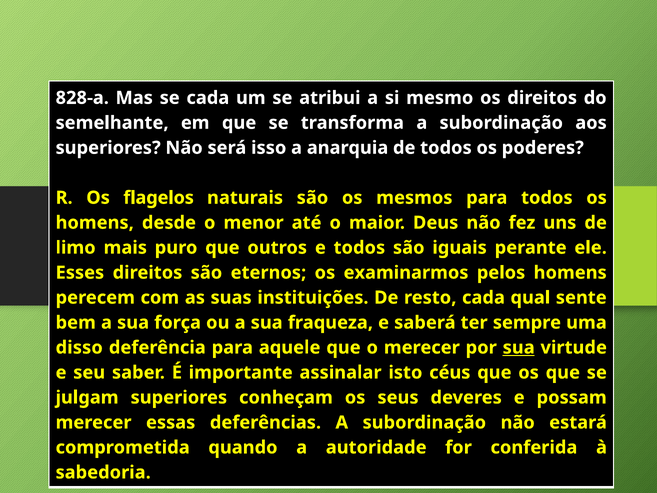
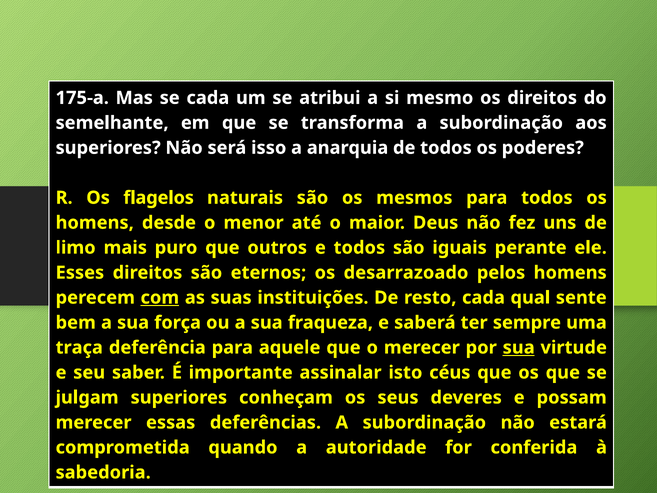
828-a: 828-a -> 175-a
examinarmos: examinarmos -> desarrazoado
com underline: none -> present
disso: disso -> traça
